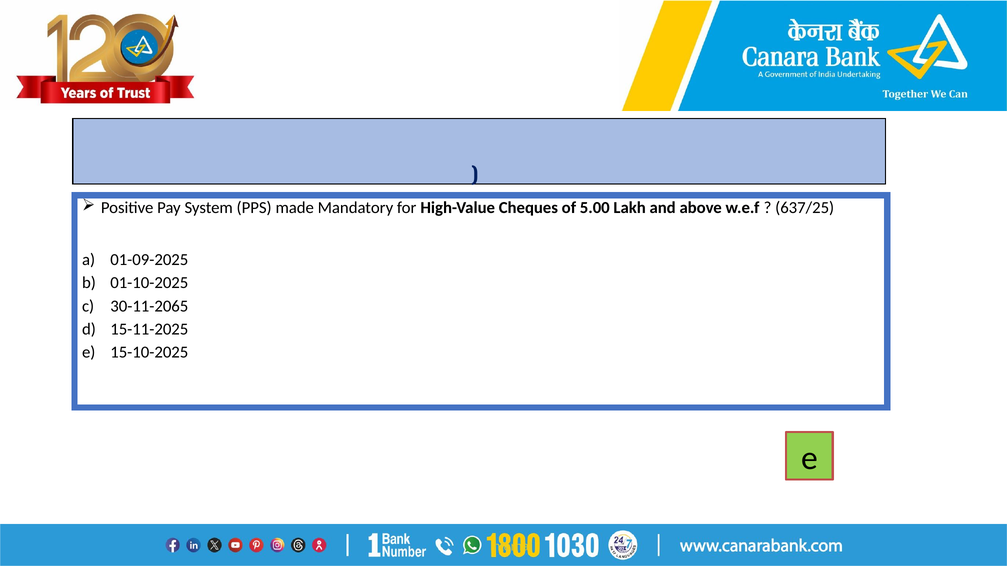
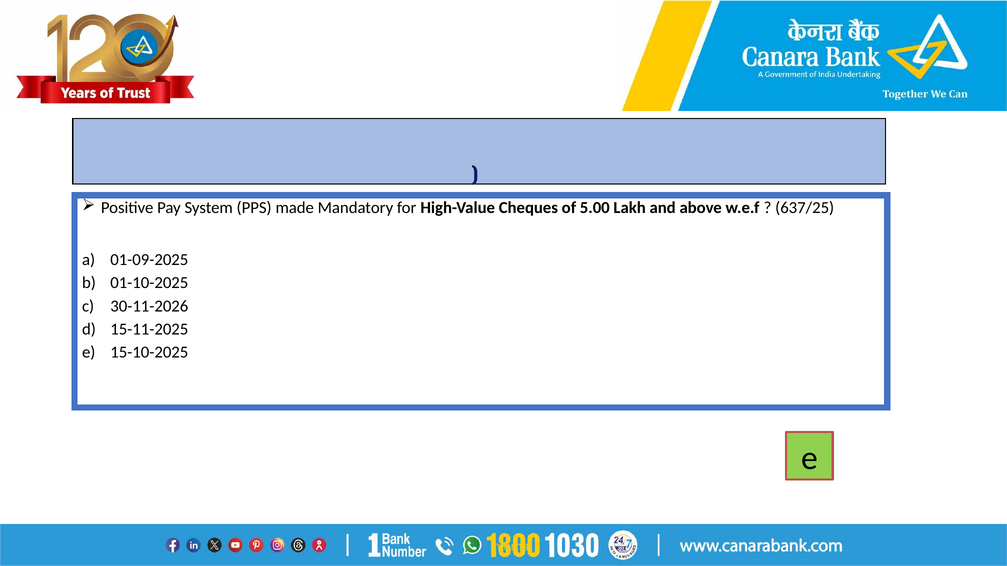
30-11-2065: 30-11-2065 -> 30-11-2026
